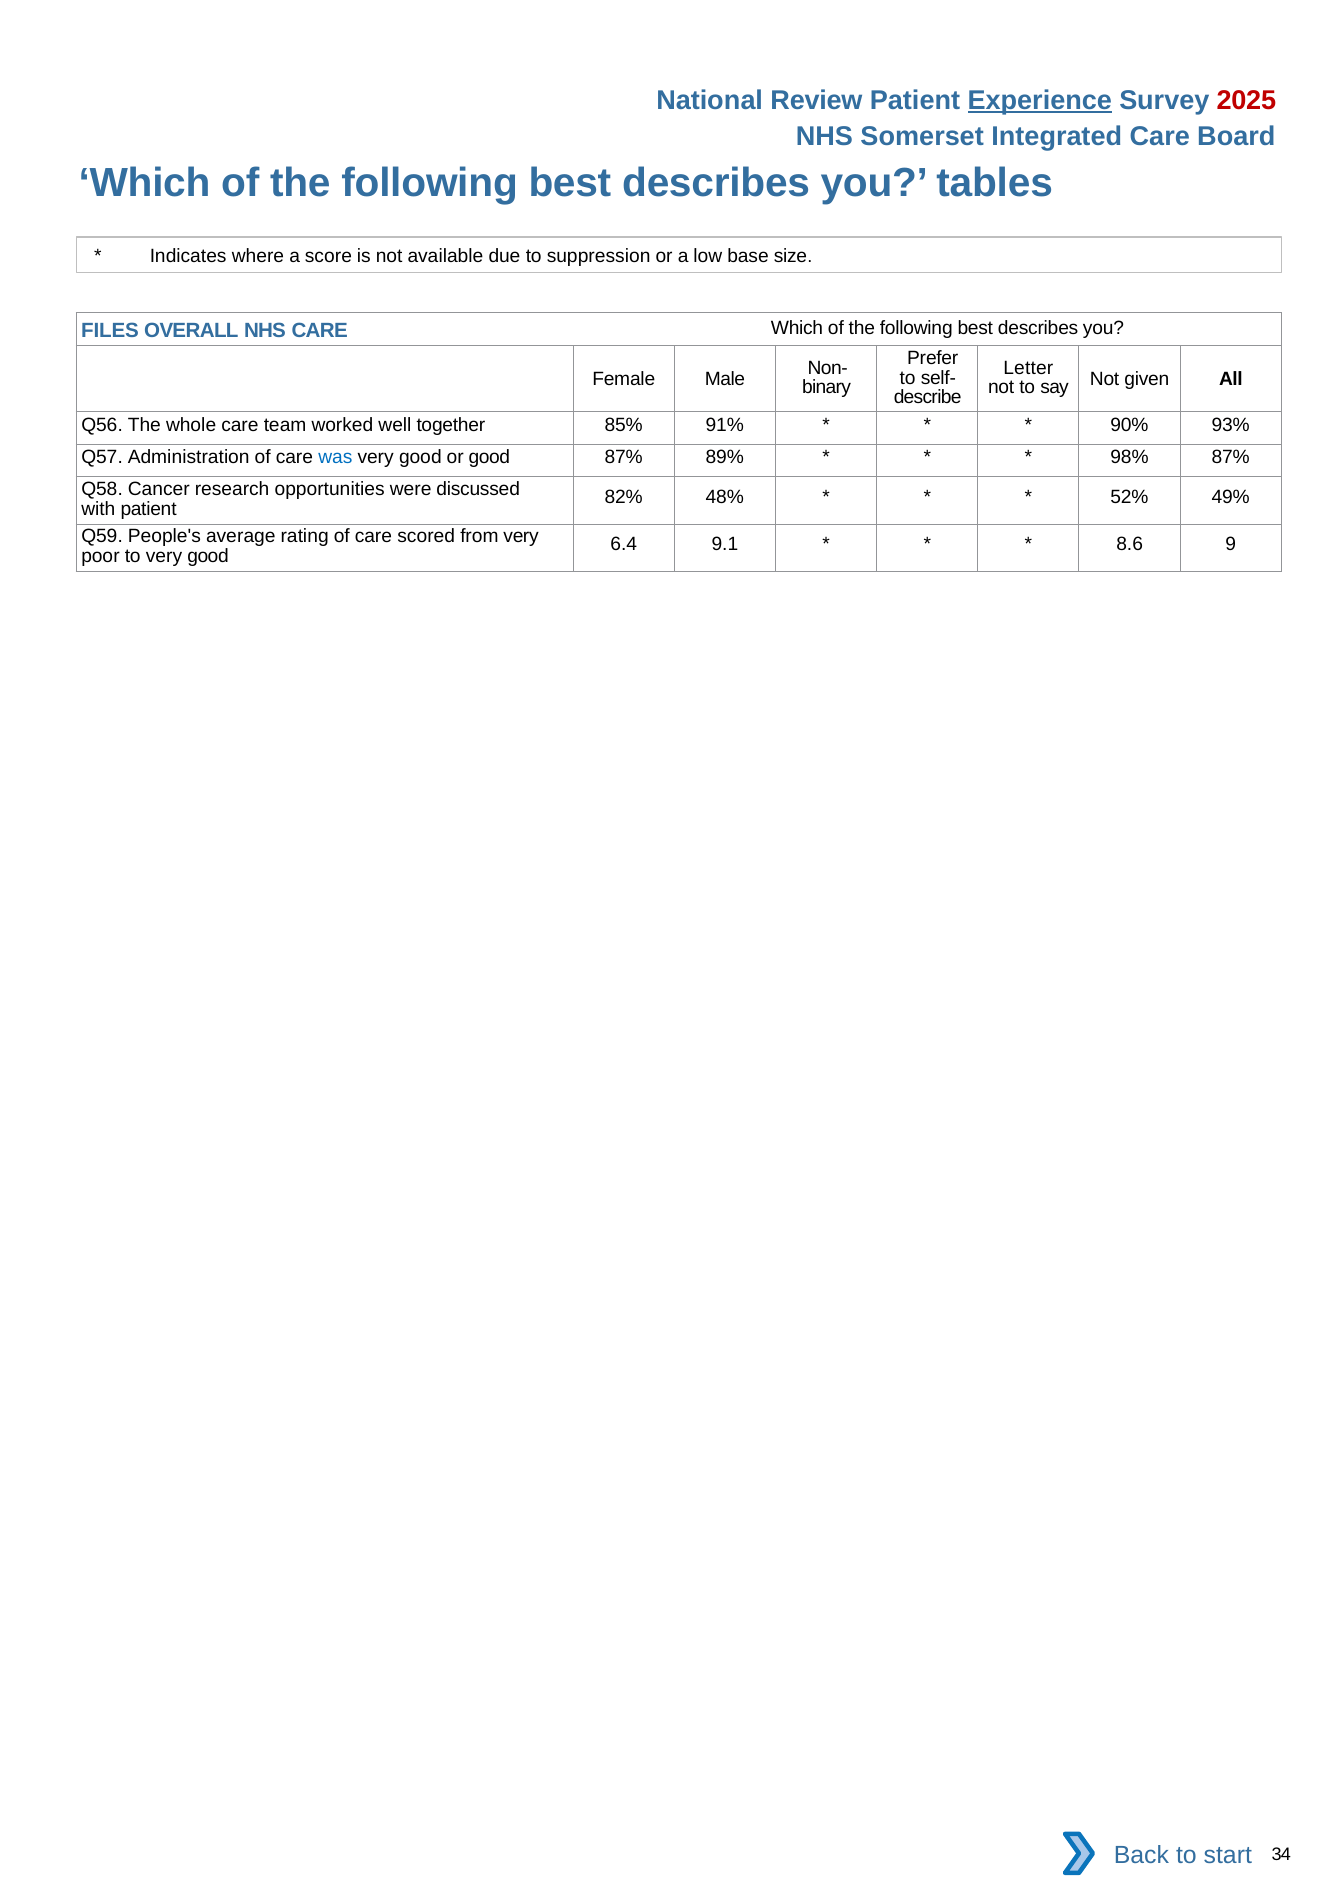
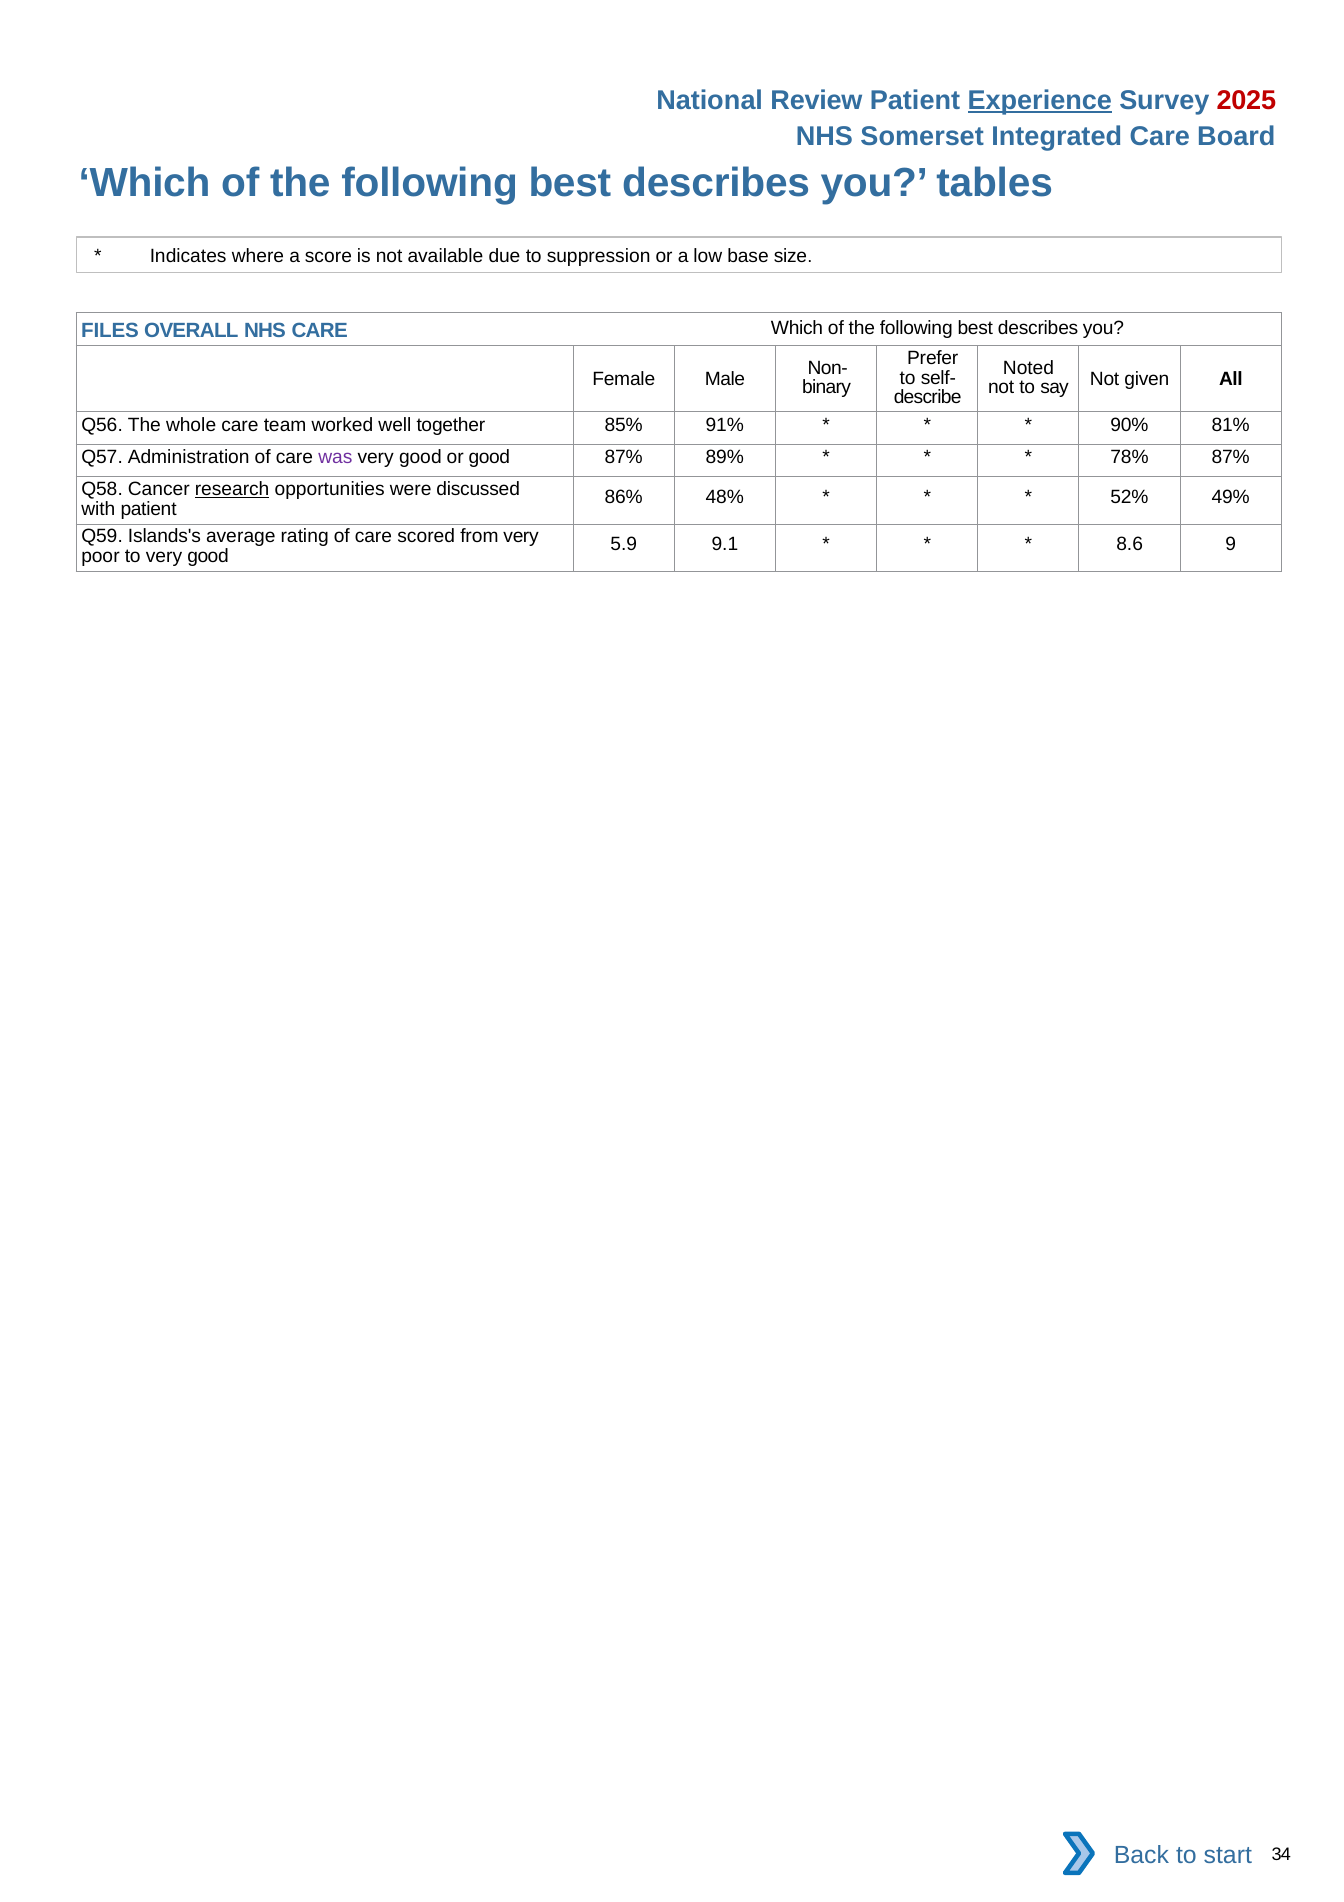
Letter: Letter -> Noted
93%: 93% -> 81%
was colour: blue -> purple
98%: 98% -> 78%
research underline: none -> present
82%: 82% -> 86%
People's: People's -> Islands's
6.4: 6.4 -> 5.9
